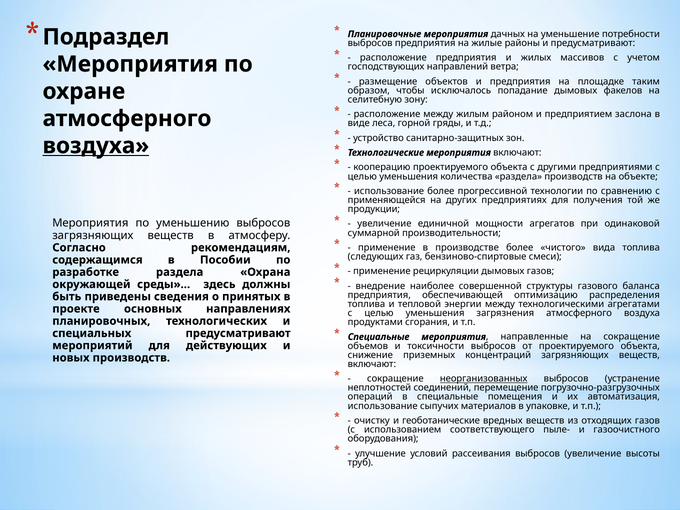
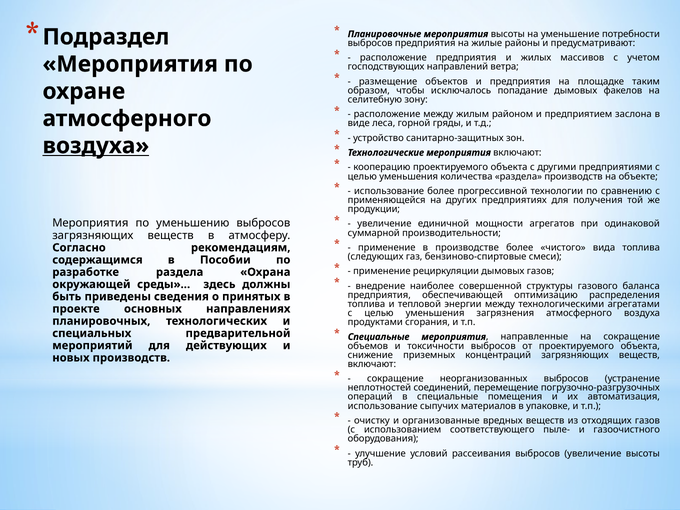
мероприятия дачных: дачных -> высоты
специальных предусматривают: предусматривают -> предварительной
неорганизованных underline: present -> none
геоботанические: геоботанические -> организованные
